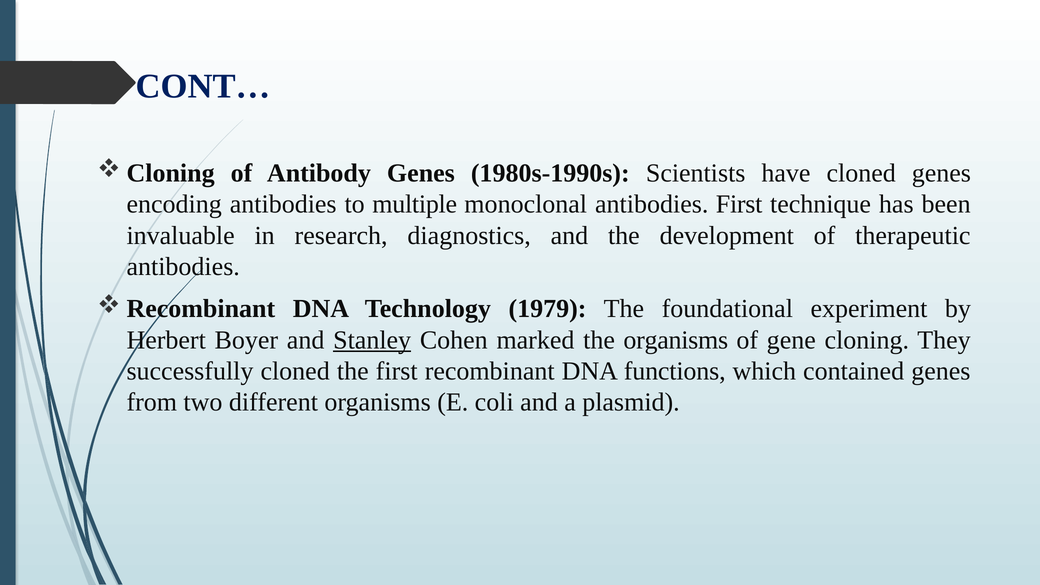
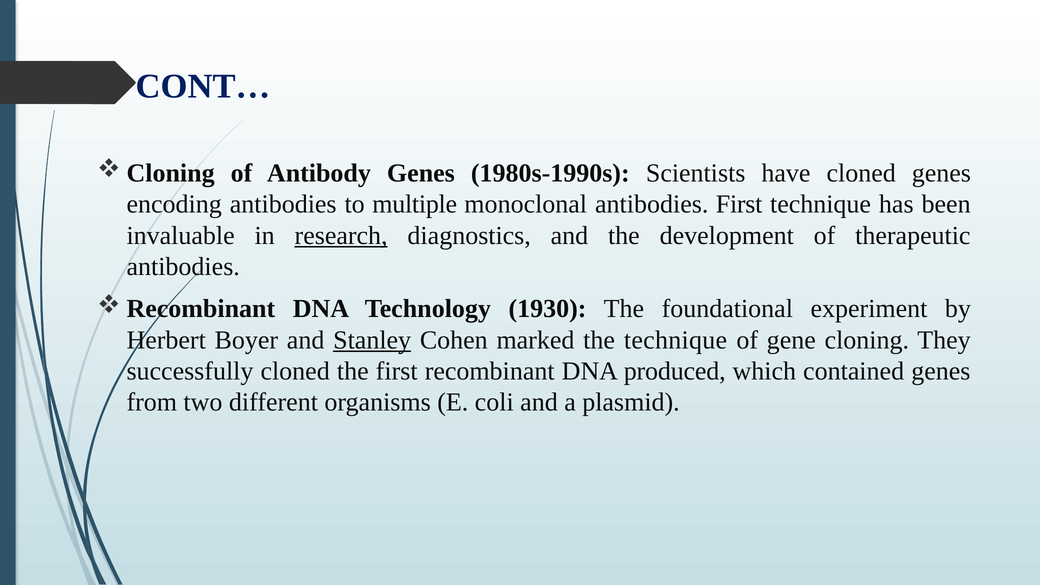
research underline: none -> present
1979: 1979 -> 1930
the organisms: organisms -> technique
functions: functions -> produced
